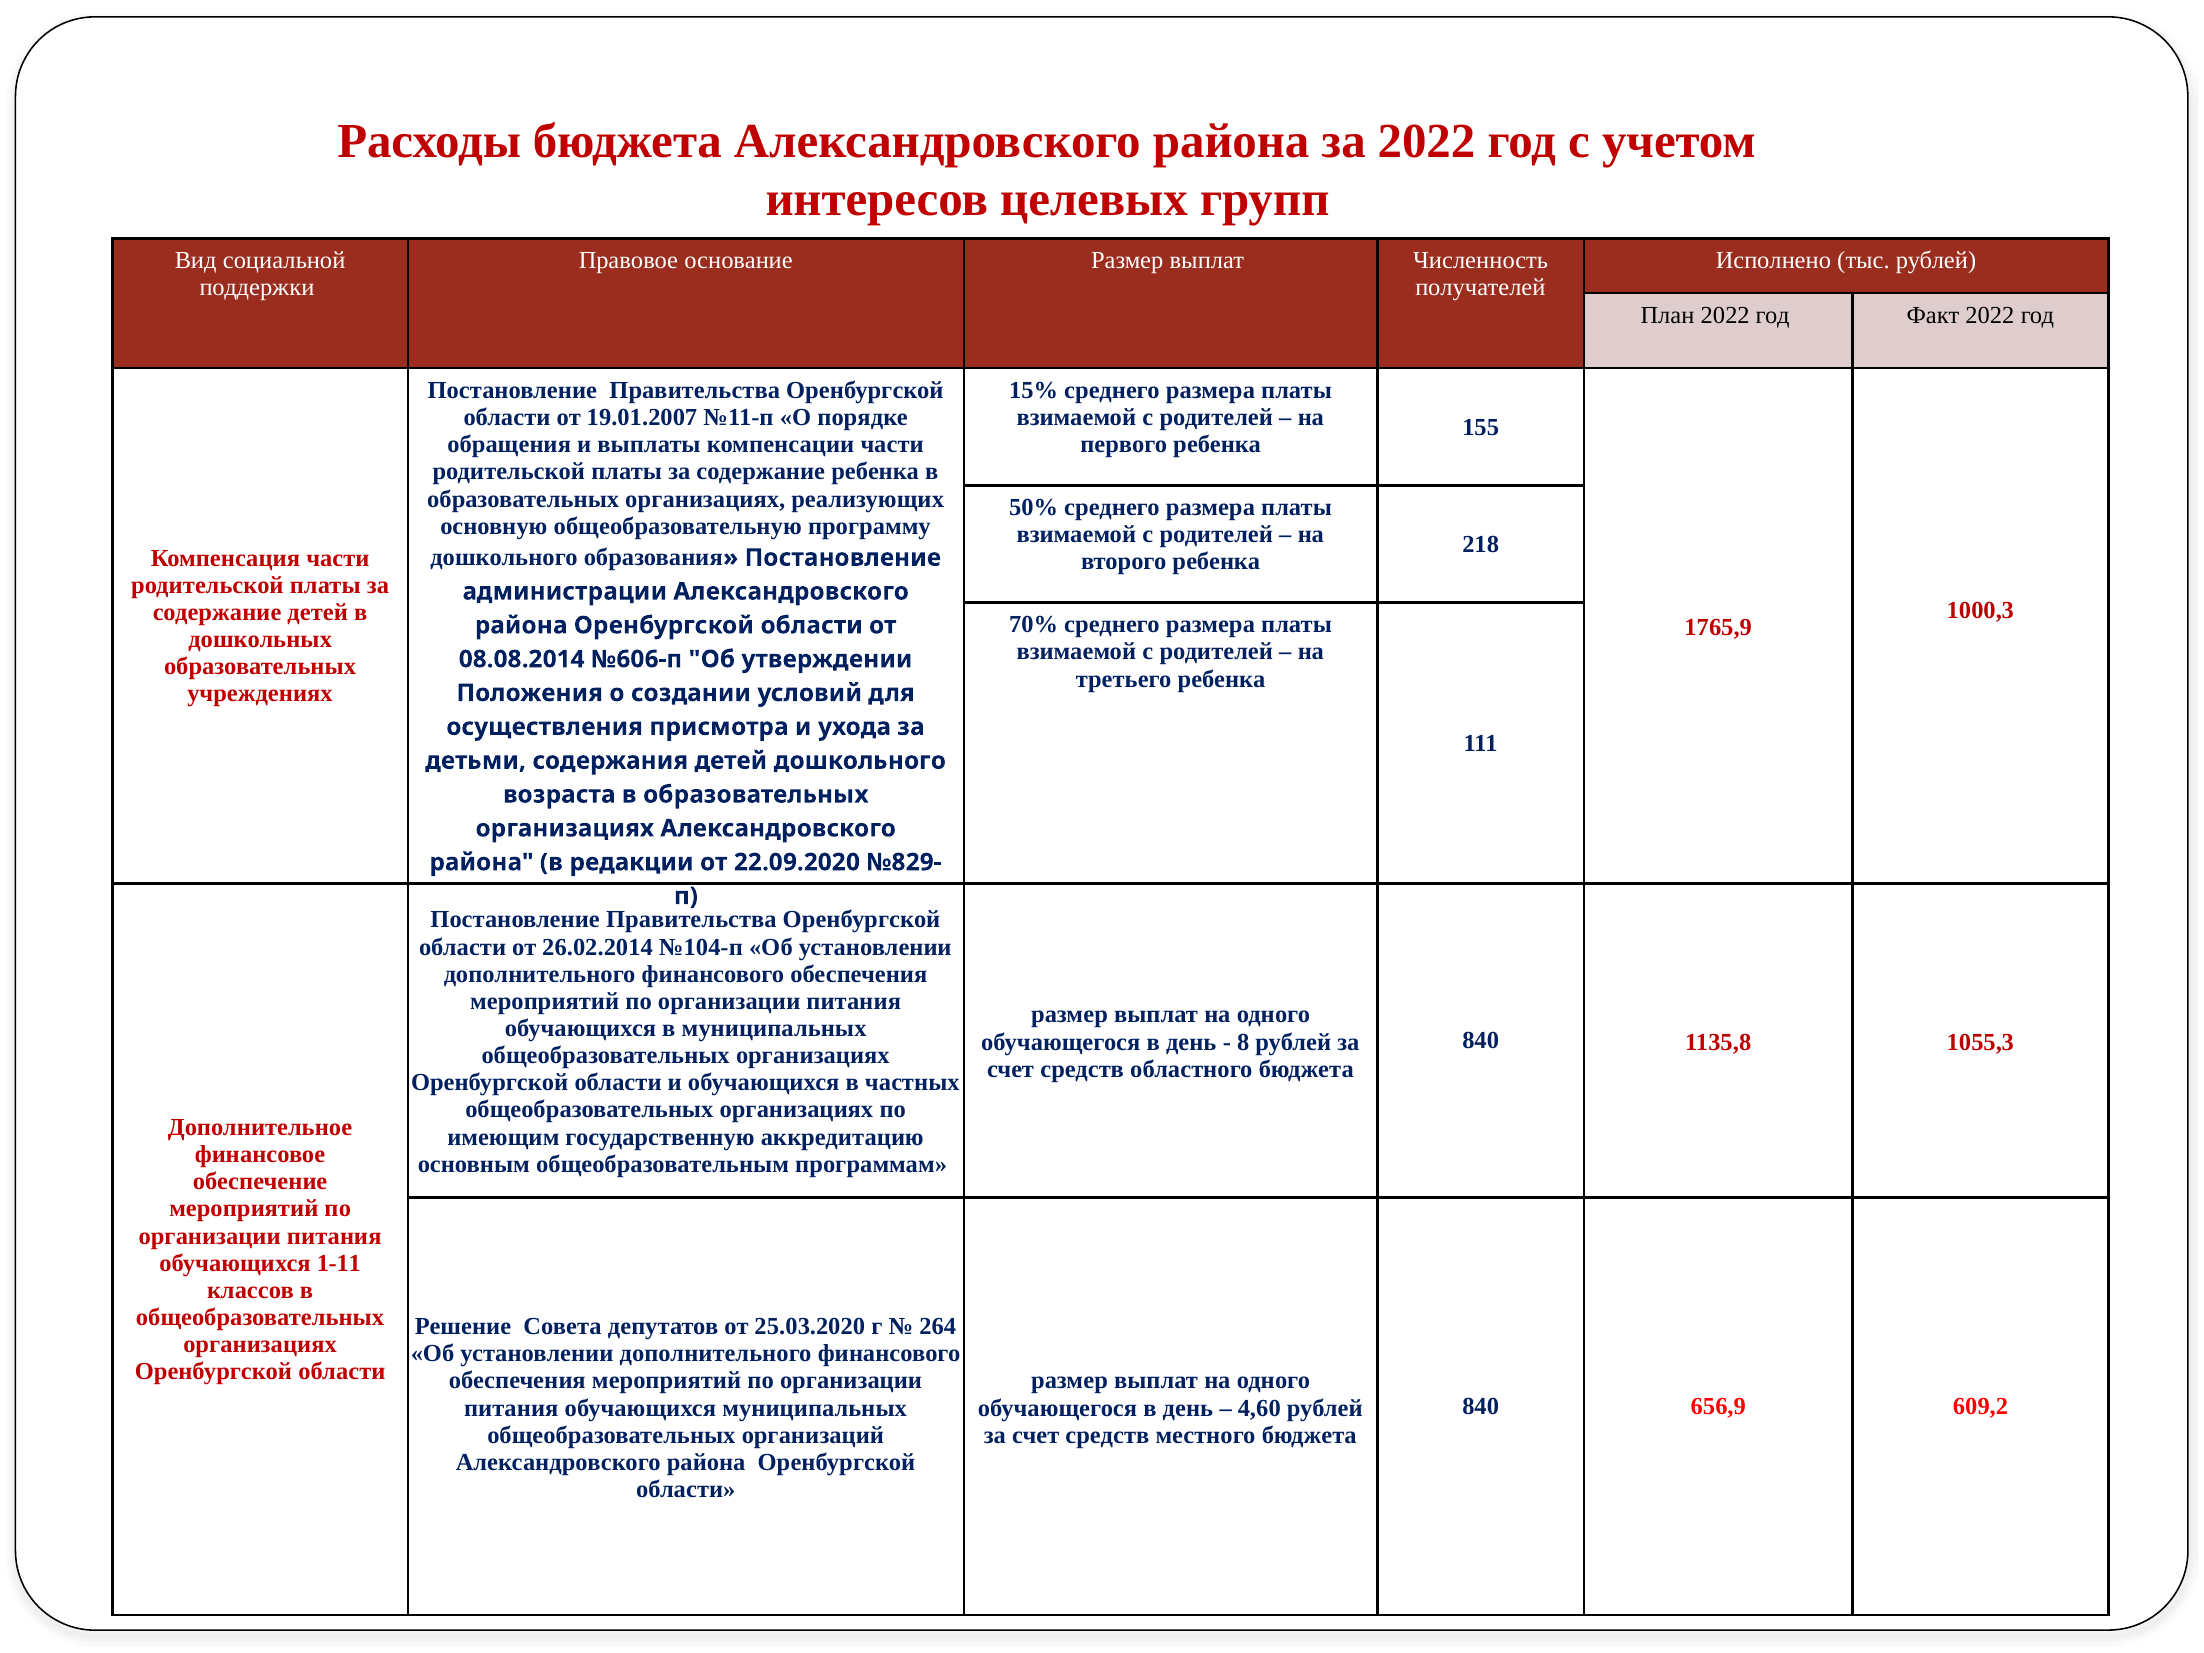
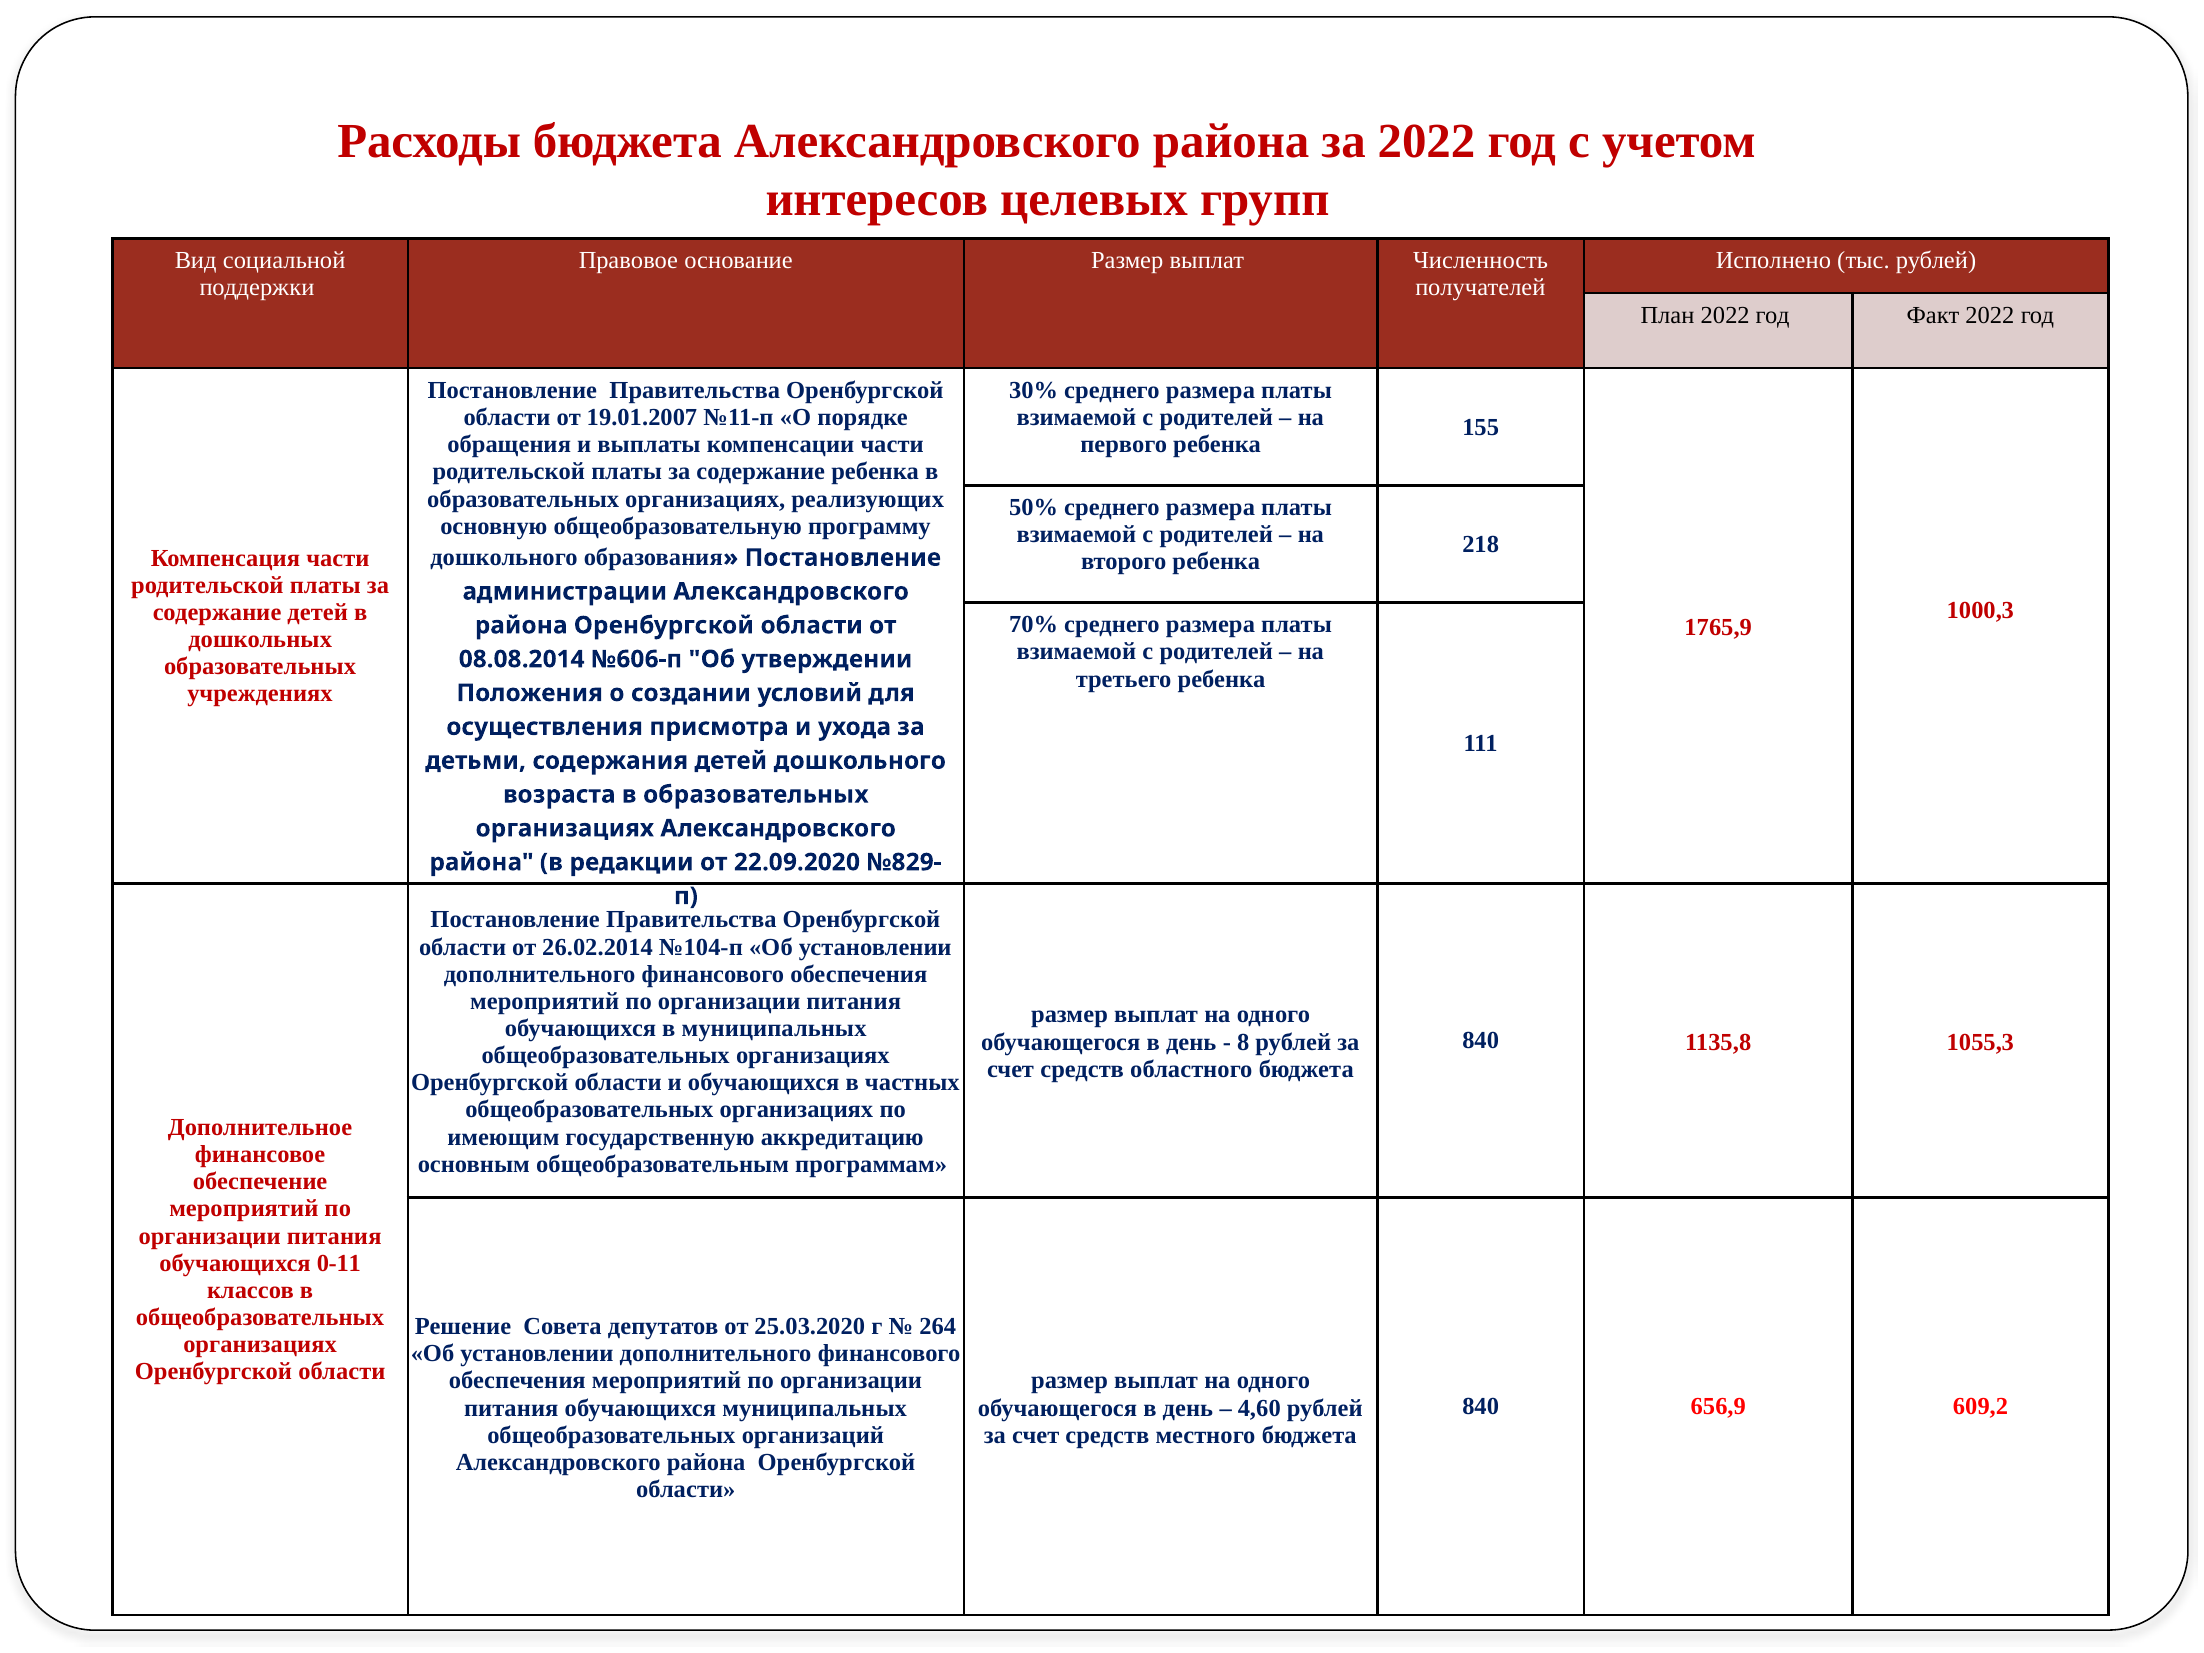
15%: 15% -> 30%
1-11: 1-11 -> 0-11
